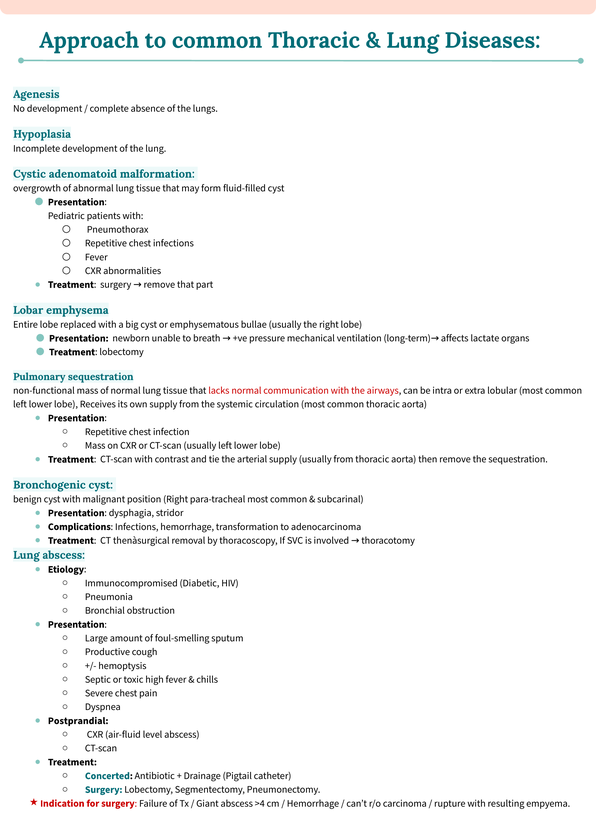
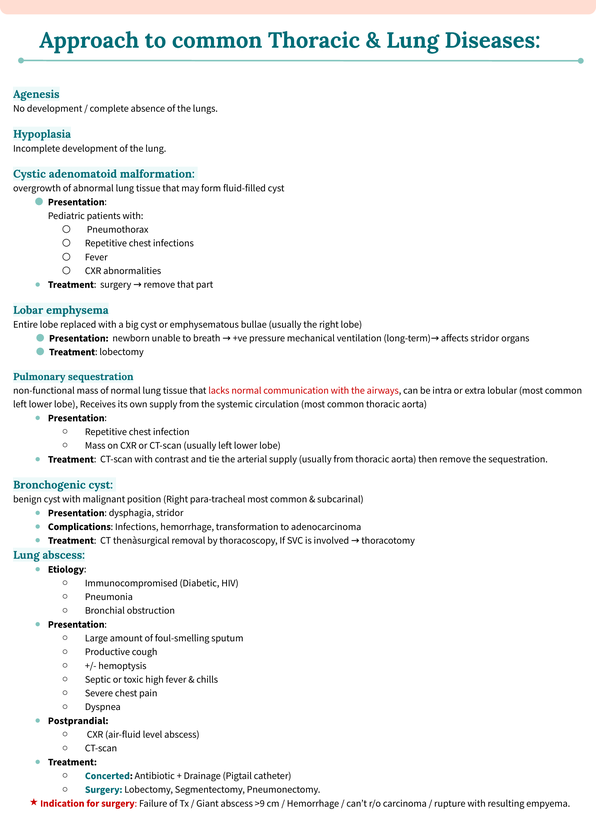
affects lactate: lactate -> stridor
>4: >4 -> >9
